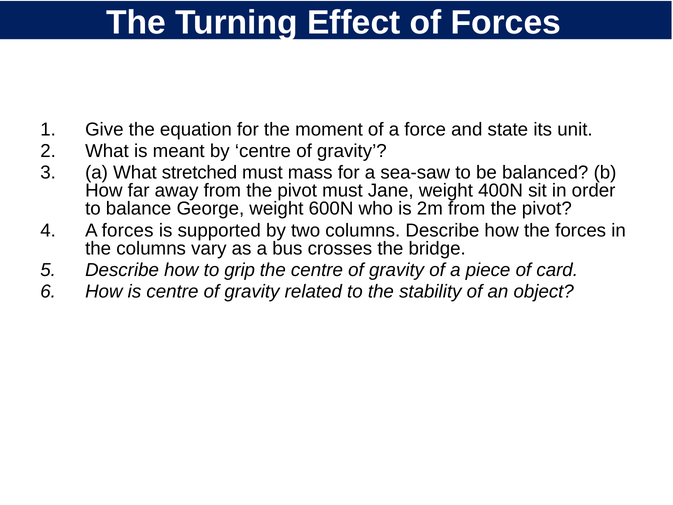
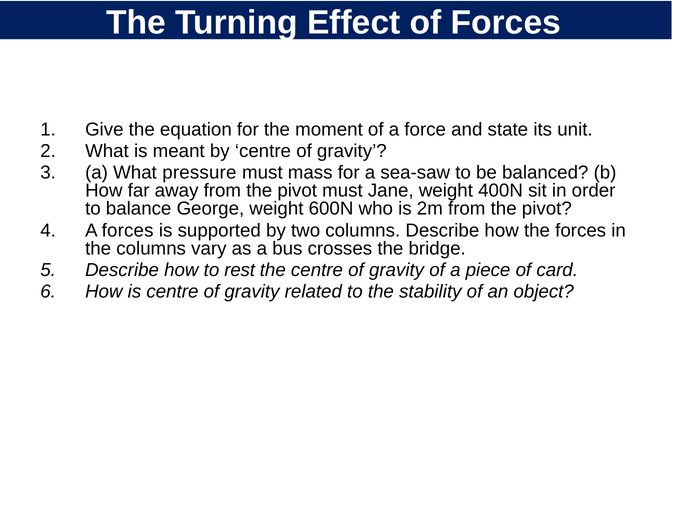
stretched: stretched -> pressure
grip: grip -> rest
